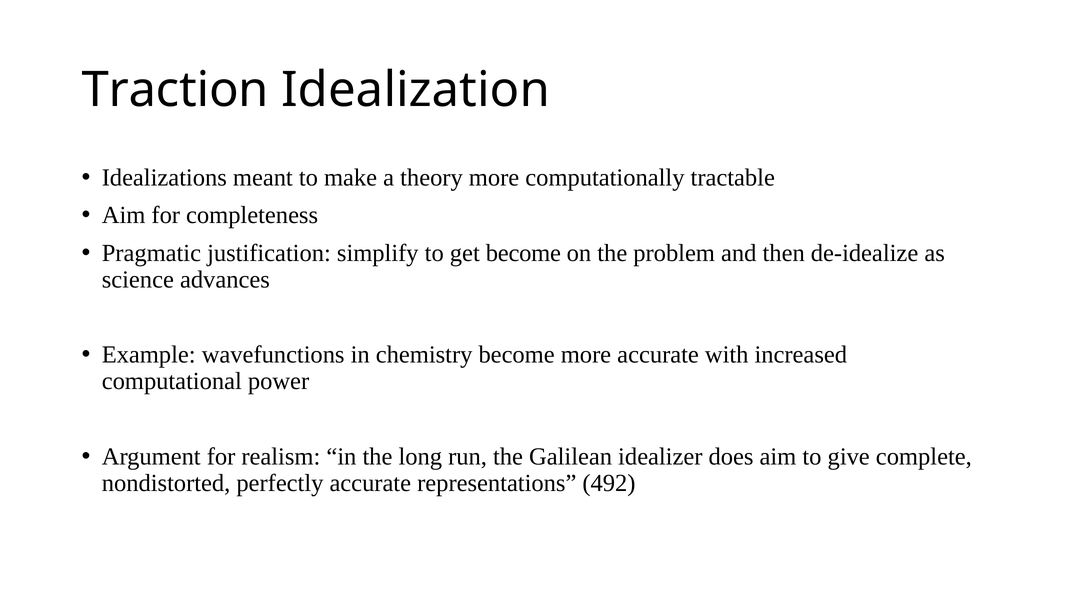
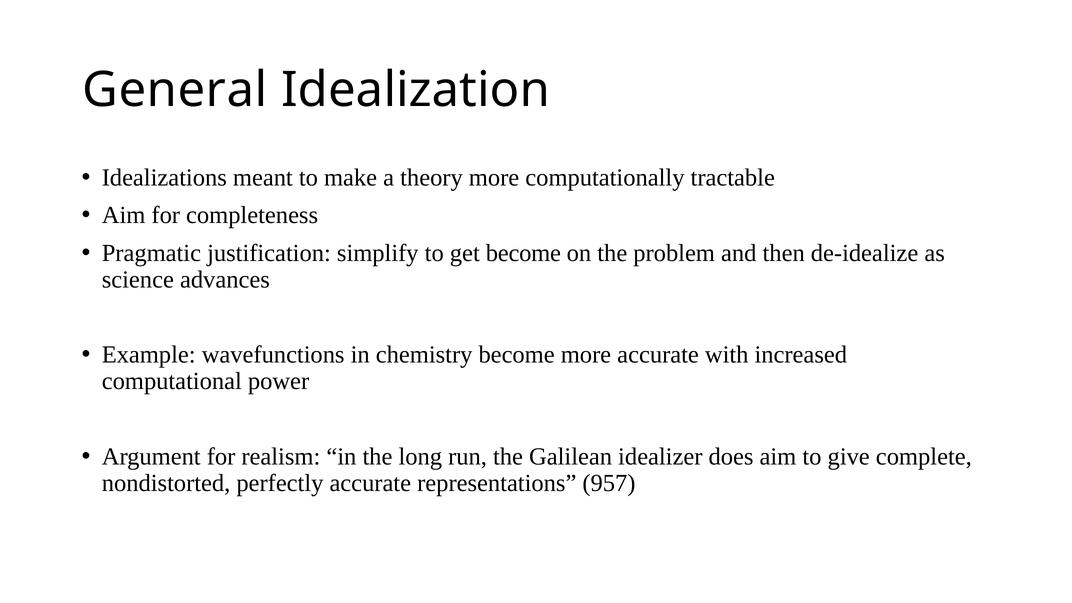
Traction: Traction -> General
492: 492 -> 957
